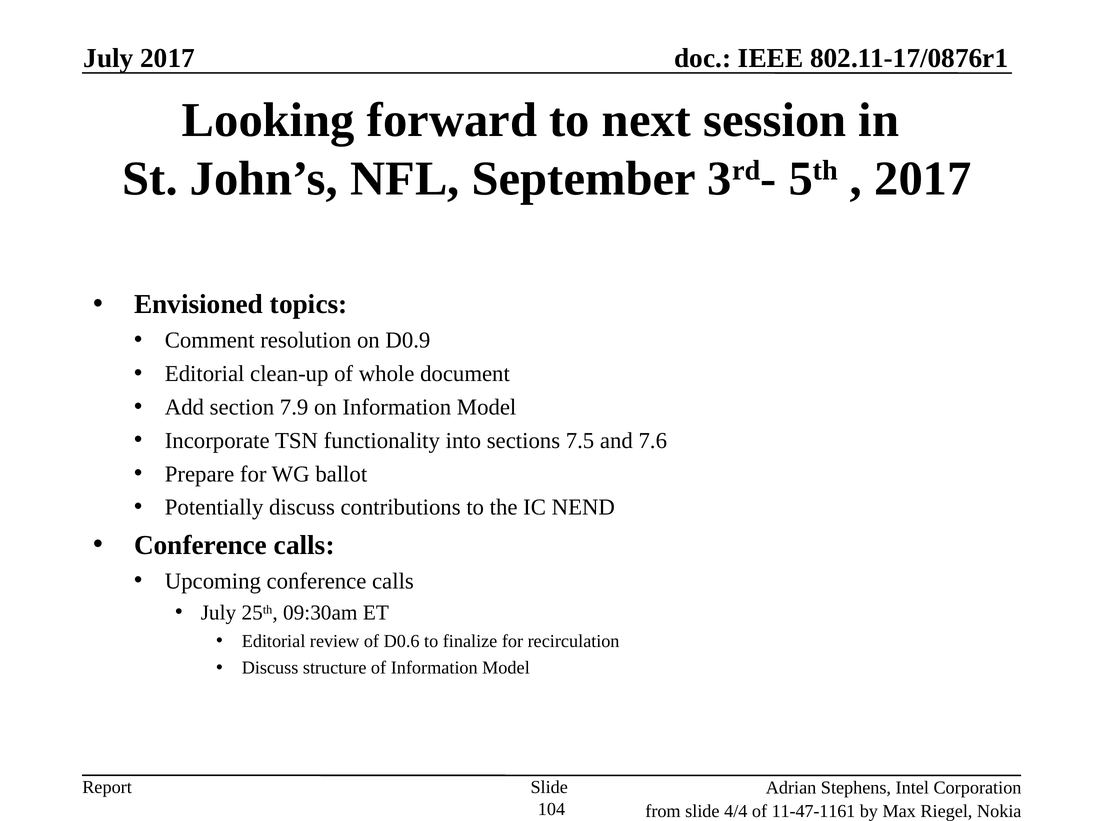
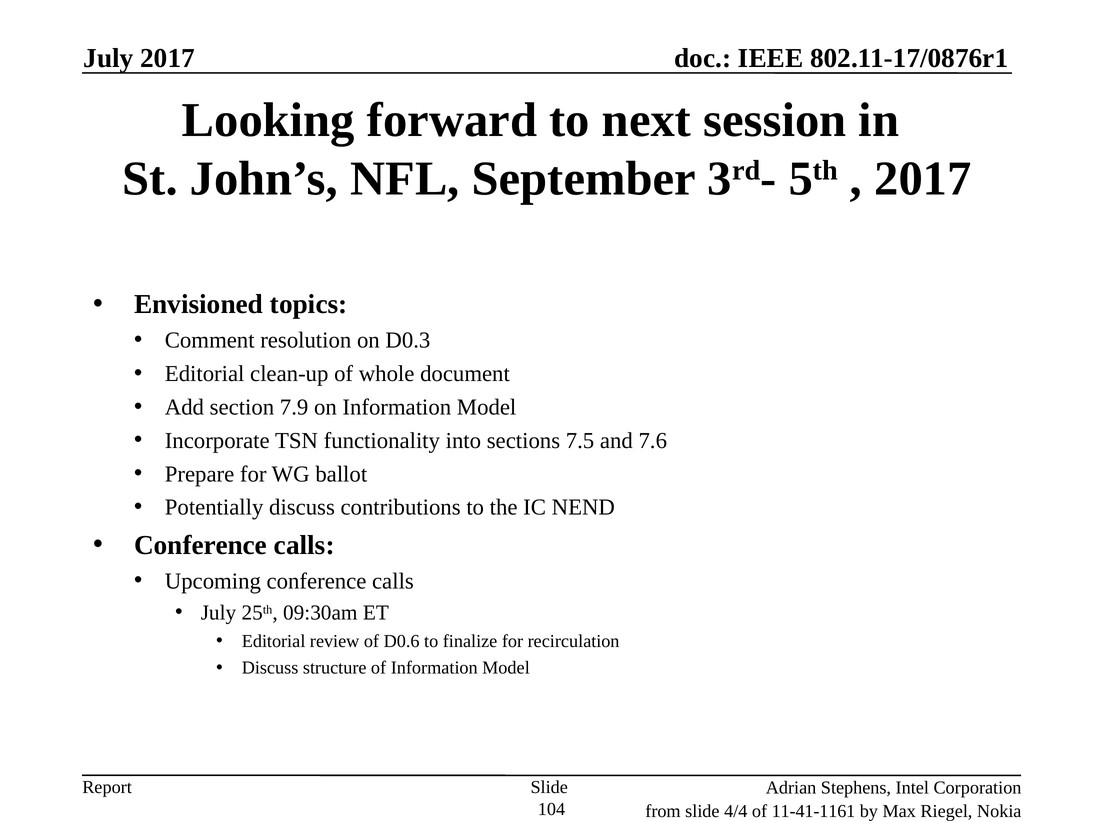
D0.9: D0.9 -> D0.3
11-47-1161: 11-47-1161 -> 11-41-1161
